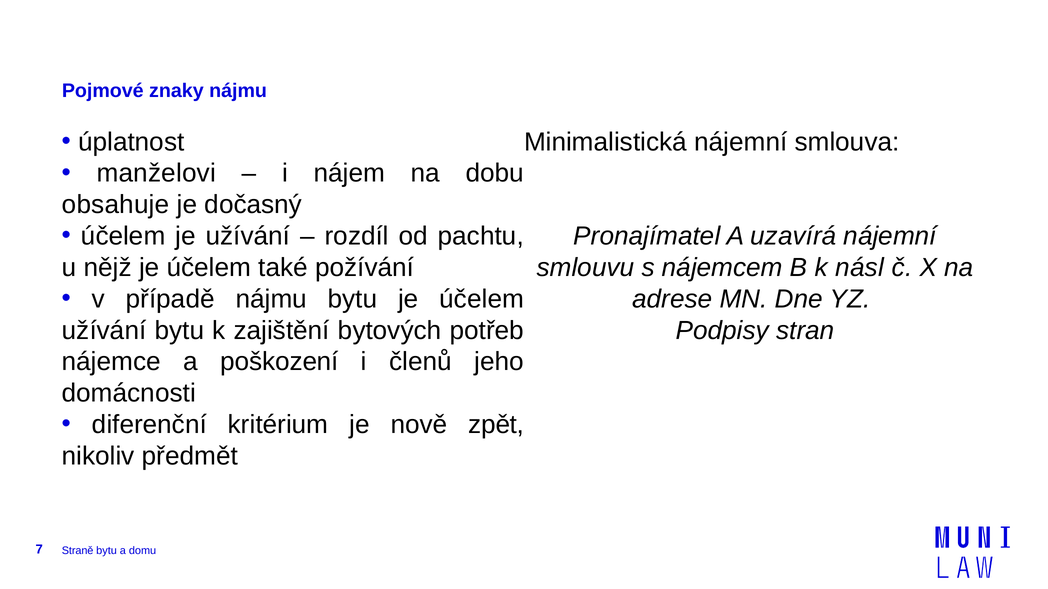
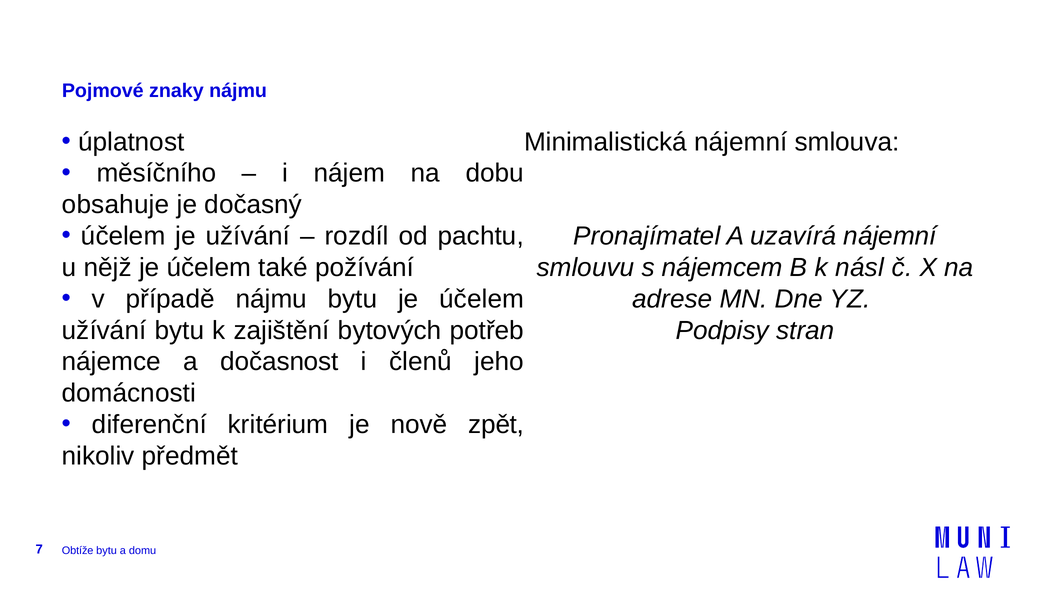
manželovi: manželovi -> měsíčního
poškození: poškození -> dočasnost
Straně: Straně -> Obtíže
